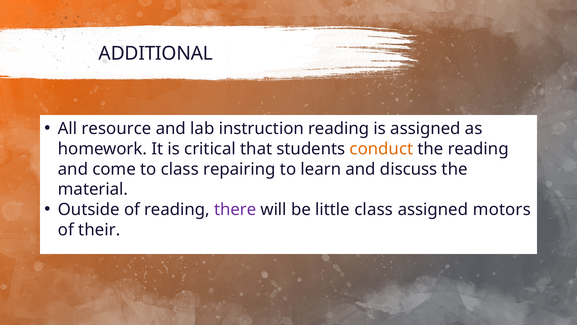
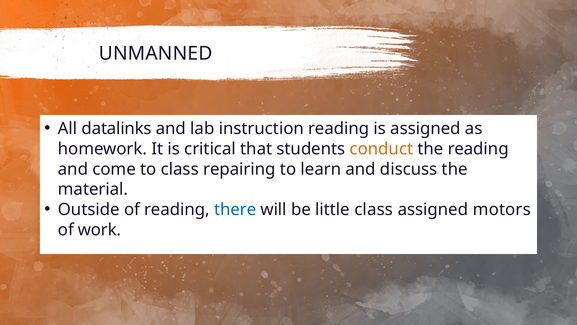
ADDITIONAL: ADDITIONAL -> UNMANNED
resource: resource -> datalinks
there colour: purple -> blue
their: their -> work
